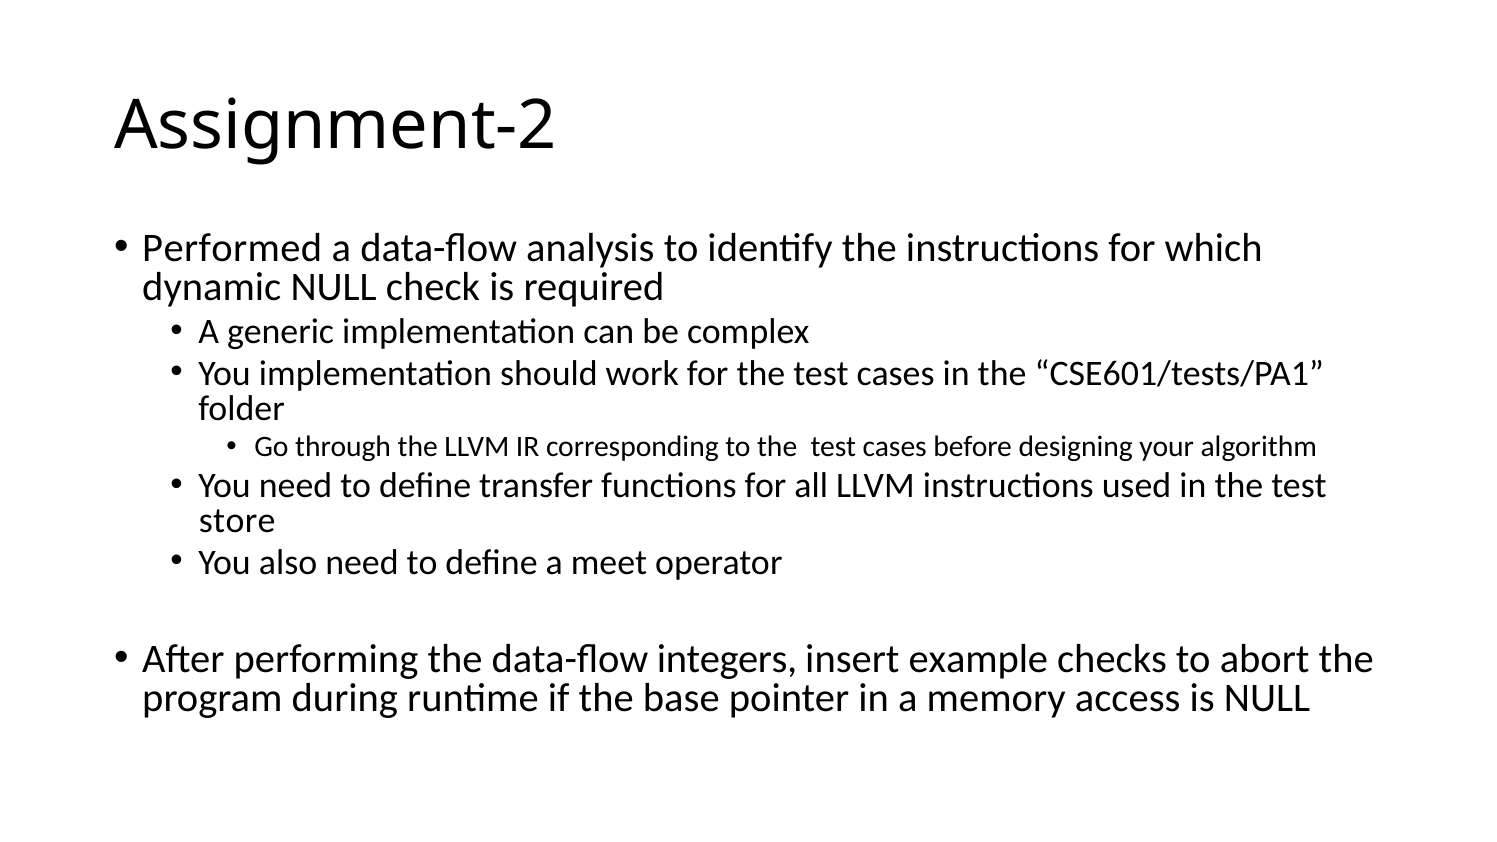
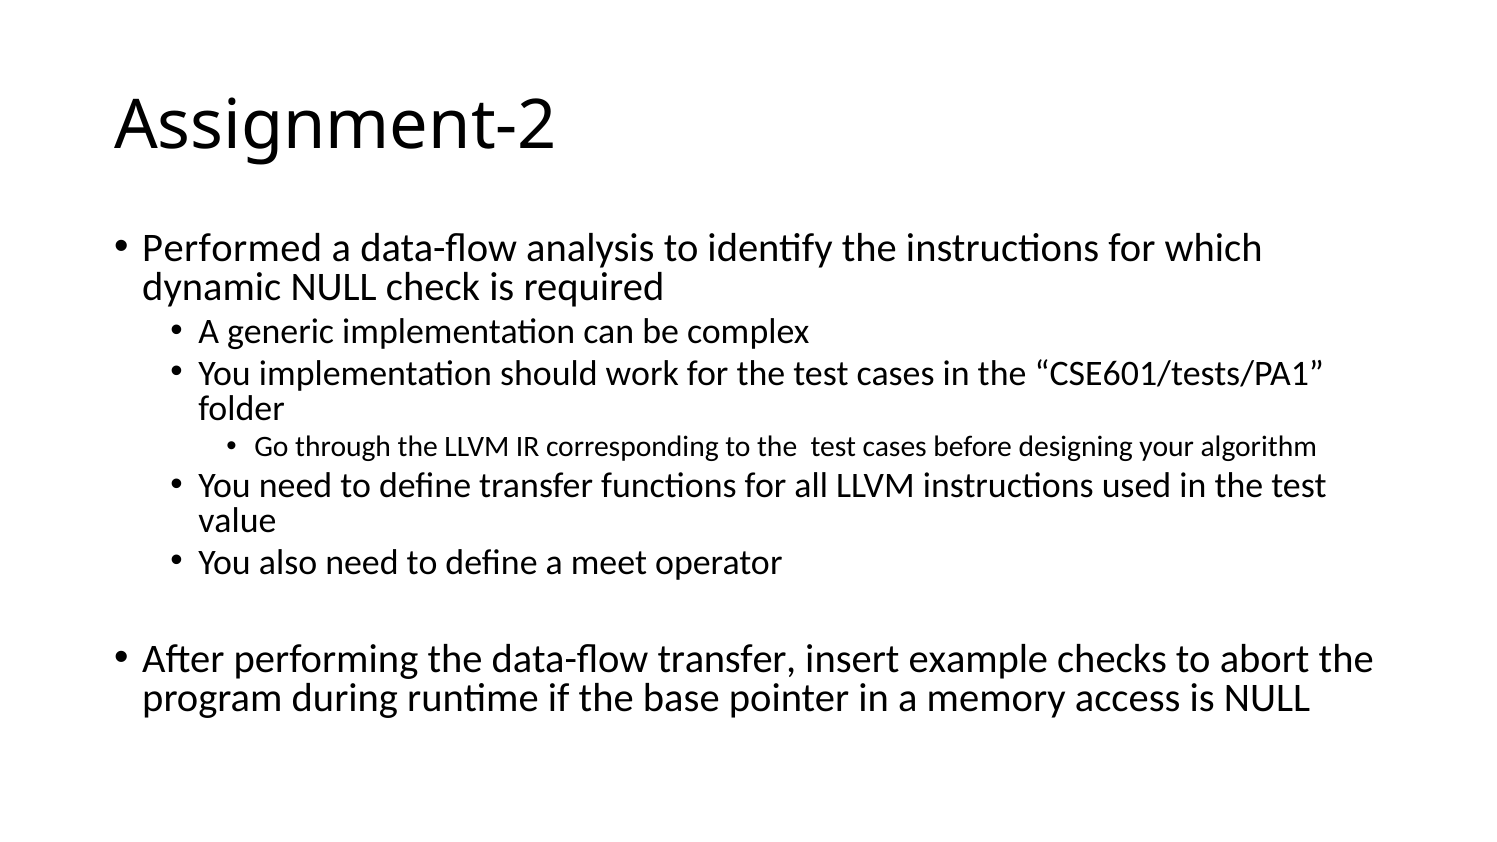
store: store -> value
data-flow integers: integers -> transfer
